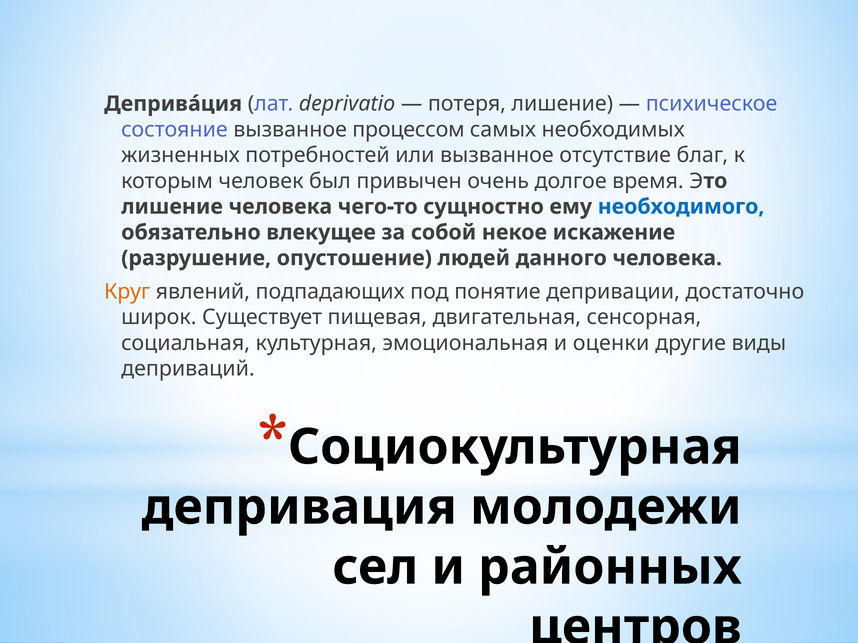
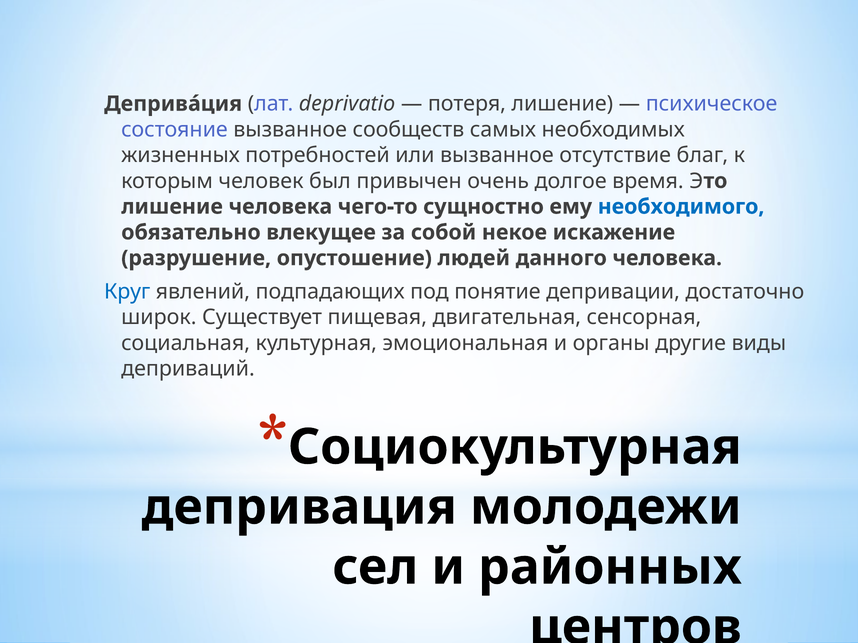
процессом: процессом -> сообществ
Круг colour: orange -> blue
оценки: оценки -> органы
